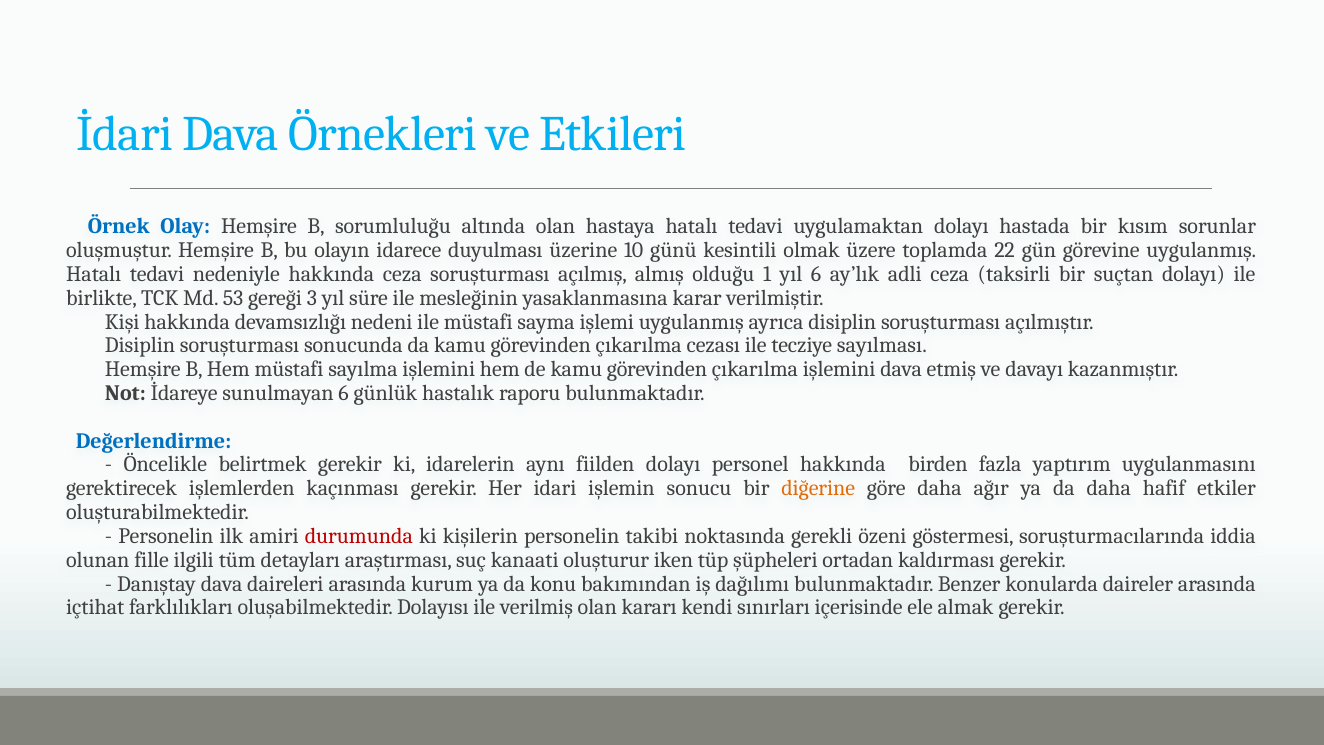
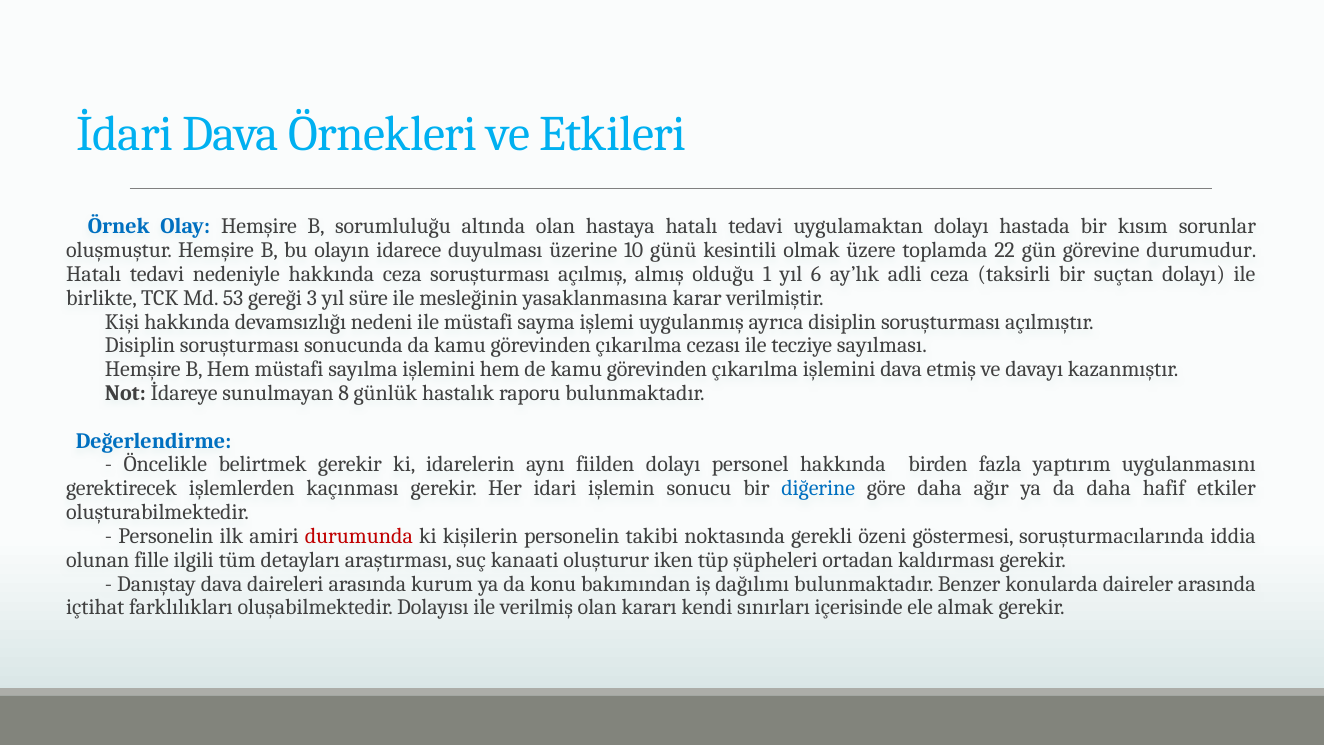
görevine uygulanmış: uygulanmış -> durumudur
sunulmayan 6: 6 -> 8
diğerine colour: orange -> blue
